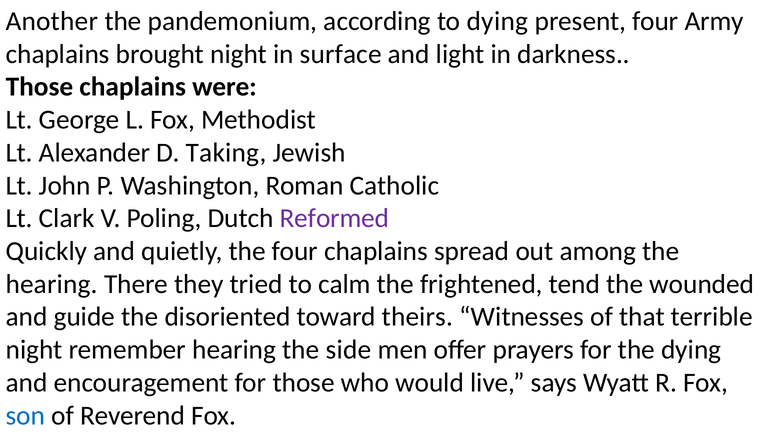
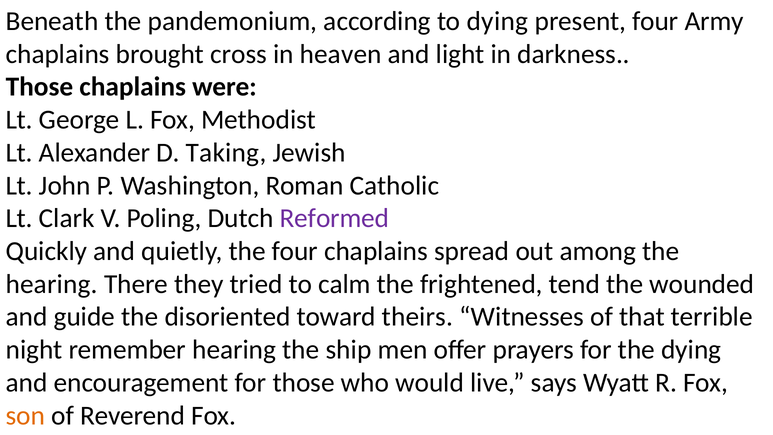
Another: Another -> Beneath
brought night: night -> cross
surface: surface -> heaven
side: side -> ship
son colour: blue -> orange
